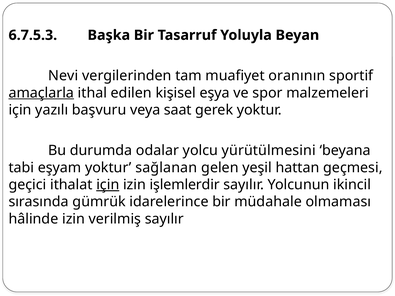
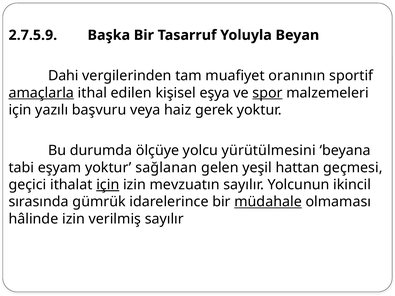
6.7.5.3: 6.7.5.3 -> 2.7.5.9
Nevi: Nevi -> Dahi
spor underline: none -> present
saat: saat -> haiz
odalar: odalar -> ölçüye
işlemlerdir: işlemlerdir -> mevzuatın
müdahale underline: none -> present
